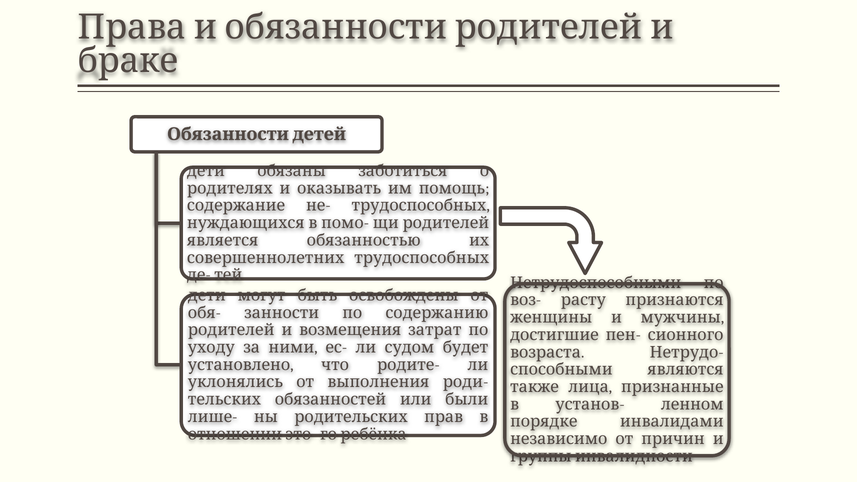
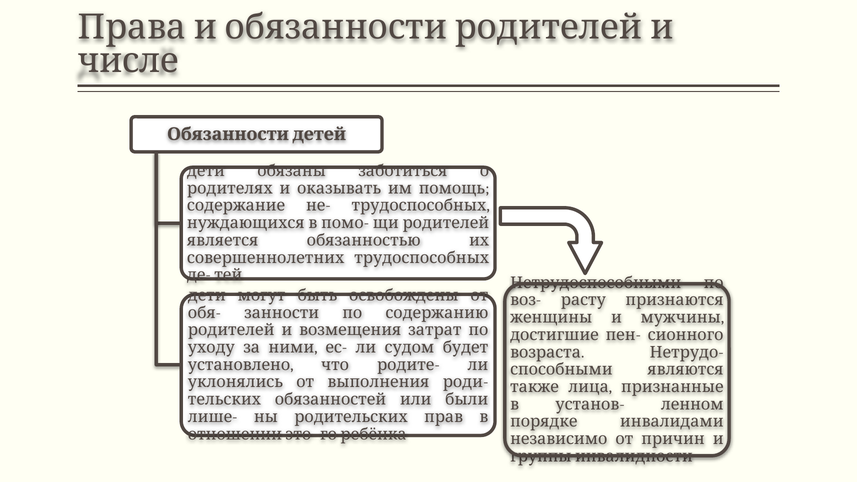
браке: браке -> числе
